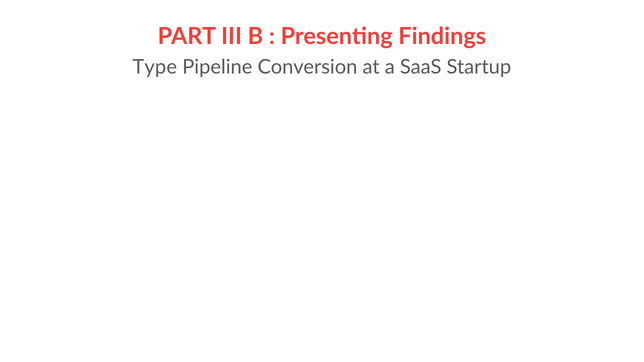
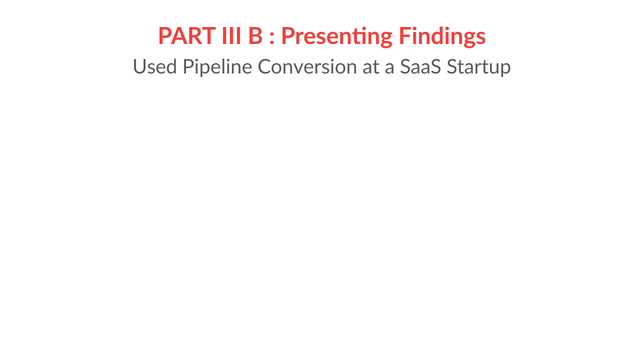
Type: Type -> Used
